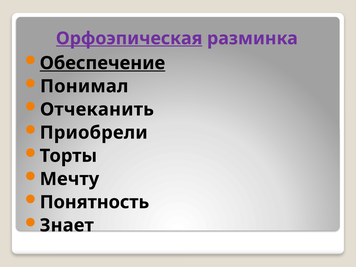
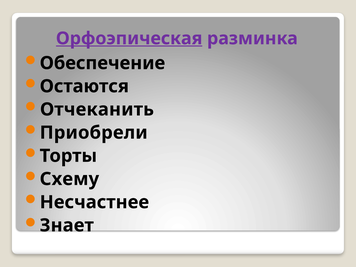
Обеспечение underline: present -> none
Понимал: Понимал -> Остаются
Мечту: Мечту -> Схему
Понятность: Понятность -> Несчастнее
